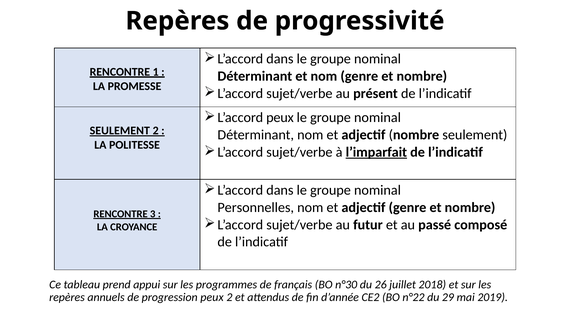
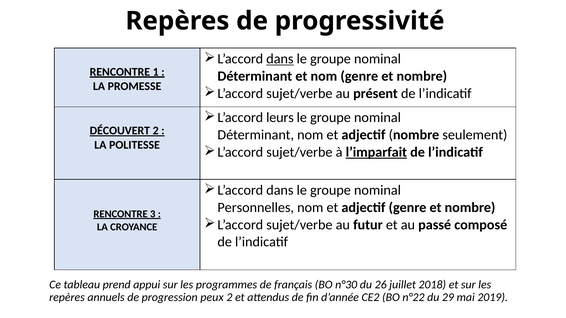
dans at (280, 59) underline: none -> present
peux at (280, 118): peux -> leurs
SEULEMENT at (120, 131): SEULEMENT -> DÉCOUVERT
